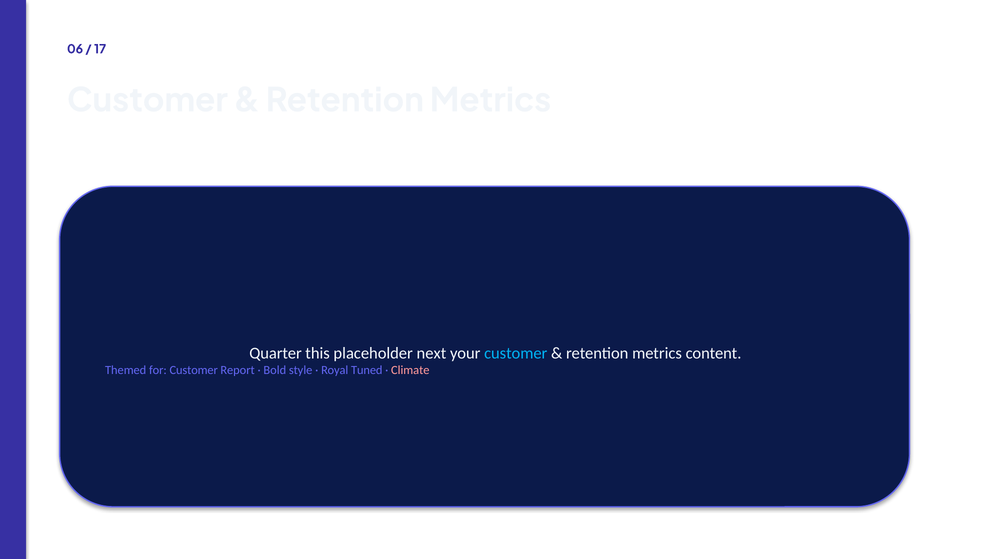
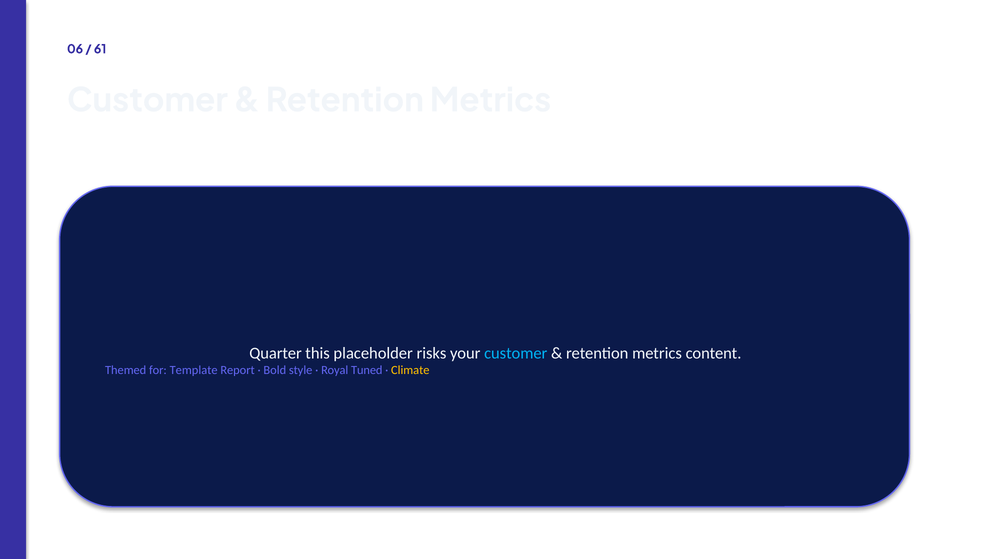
17: 17 -> 61
next: next -> risks
for Customer: Customer -> Template
Climate colour: pink -> yellow
